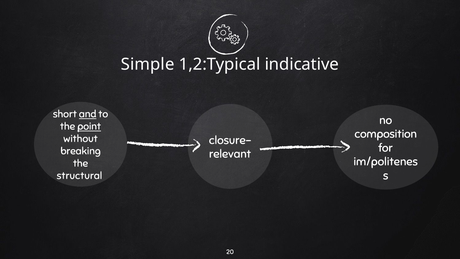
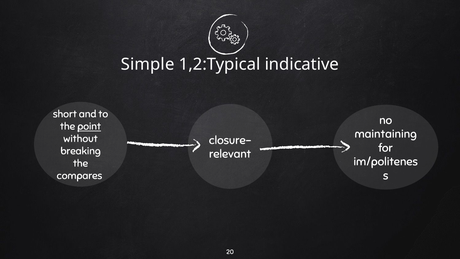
and underline: present -> none
composition: composition -> maintaining
structural: structural -> compares
